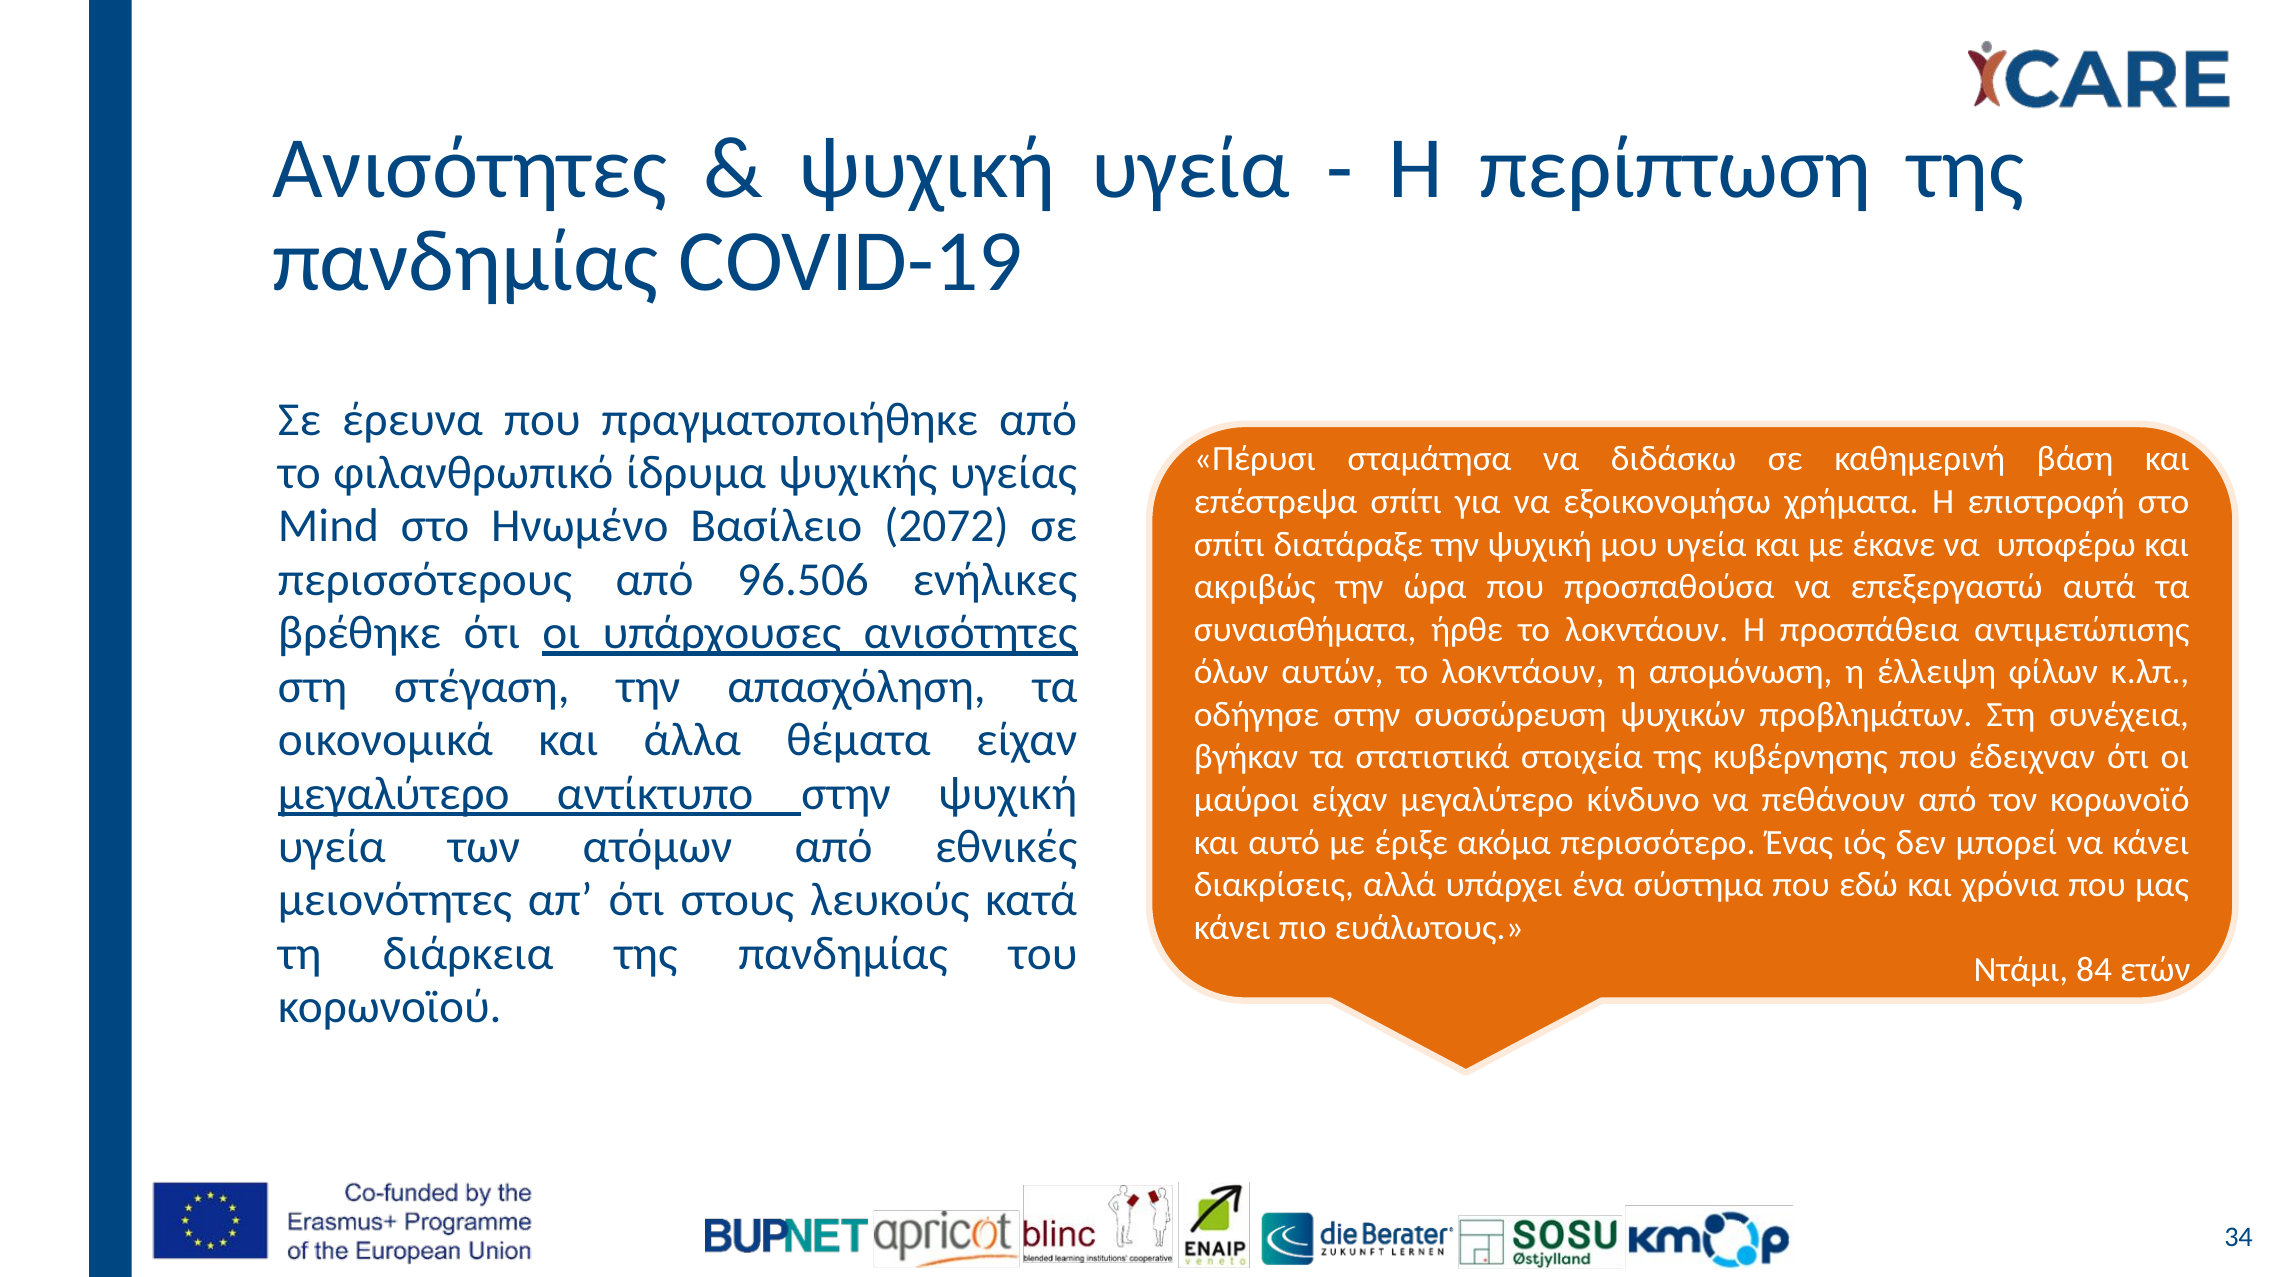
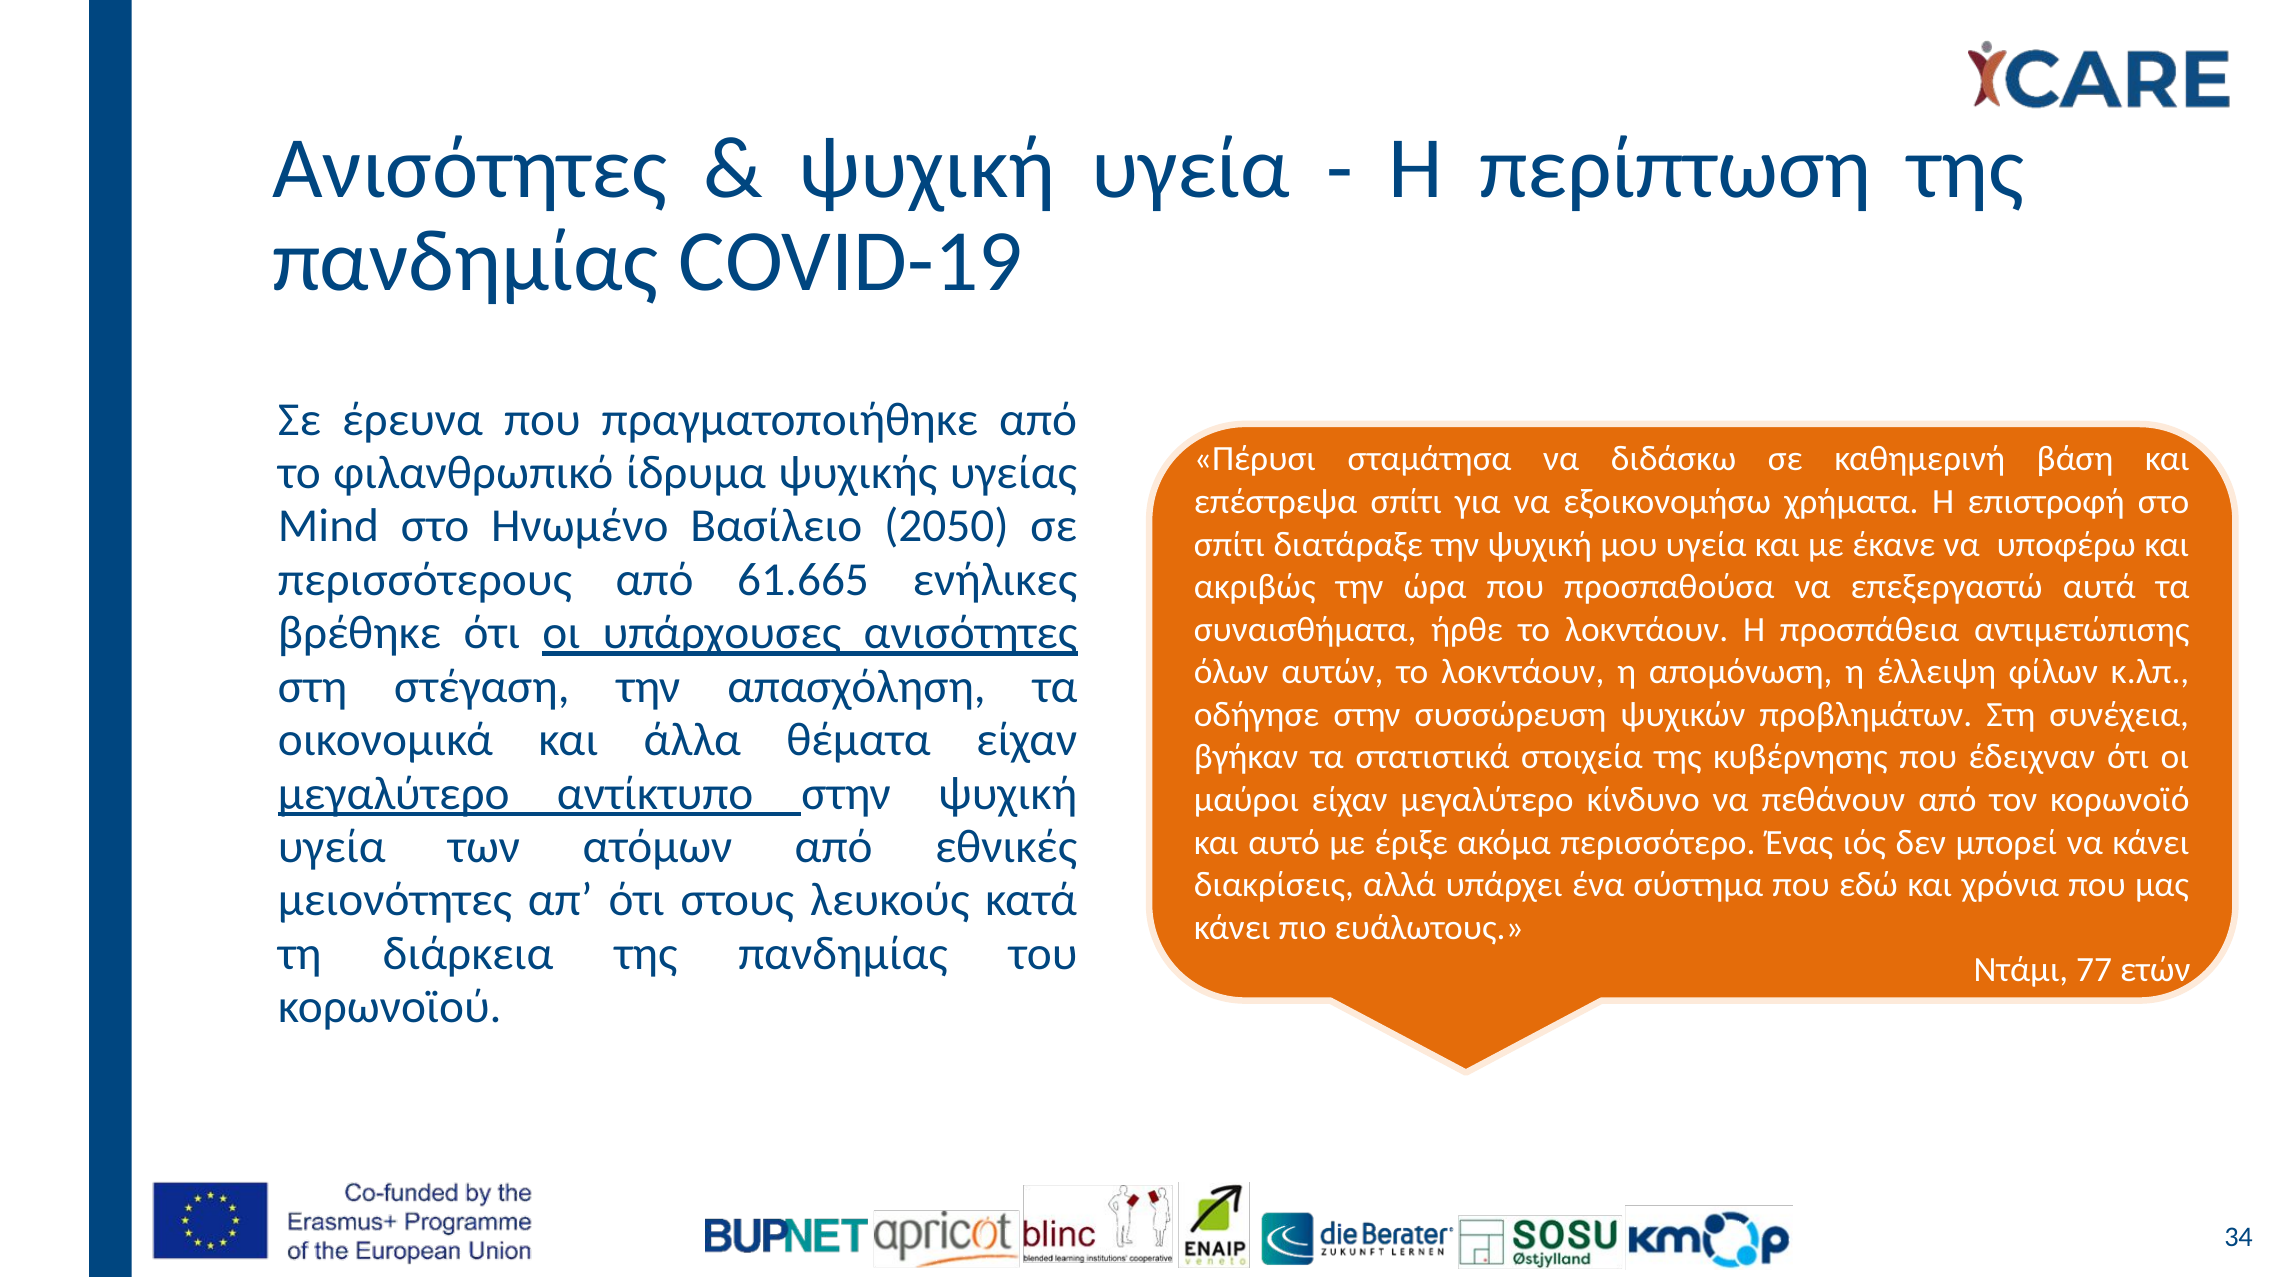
2072: 2072 -> 2050
96.506: 96.506 -> 61.665
84: 84 -> 77
